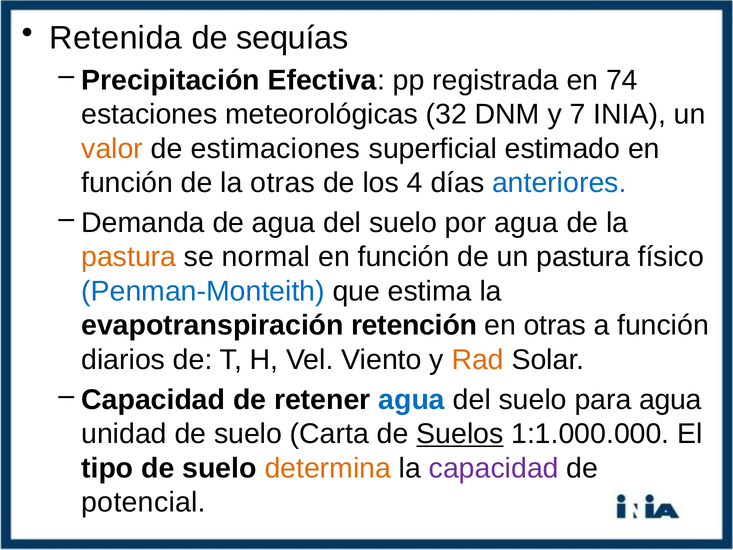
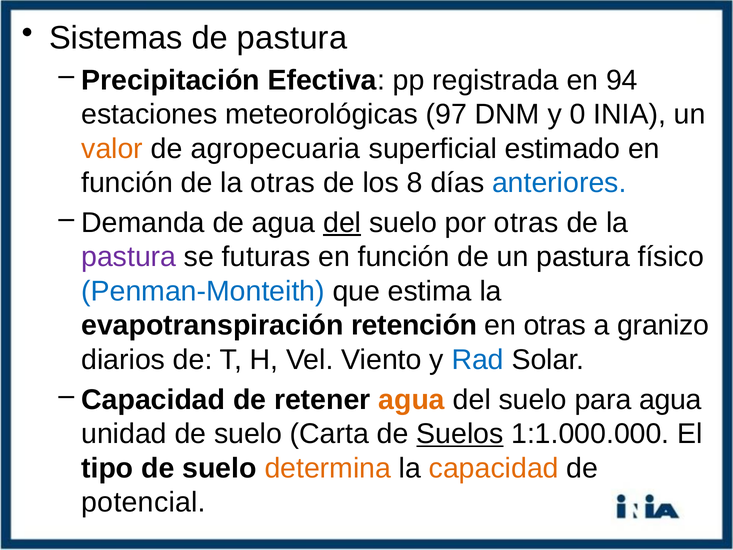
Retenida: Retenida -> Sistemas
de sequías: sequías -> pastura
74: 74 -> 94
32: 32 -> 97
7: 7 -> 0
estimaciones: estimaciones -> agropecuaria
4: 4 -> 8
del at (342, 223) underline: none -> present
por agua: agua -> otras
pastura at (129, 257) colour: orange -> purple
normal: normal -> futuras
a función: función -> granizo
Rad colour: orange -> blue
agua at (412, 400) colour: blue -> orange
capacidad at (494, 468) colour: purple -> orange
